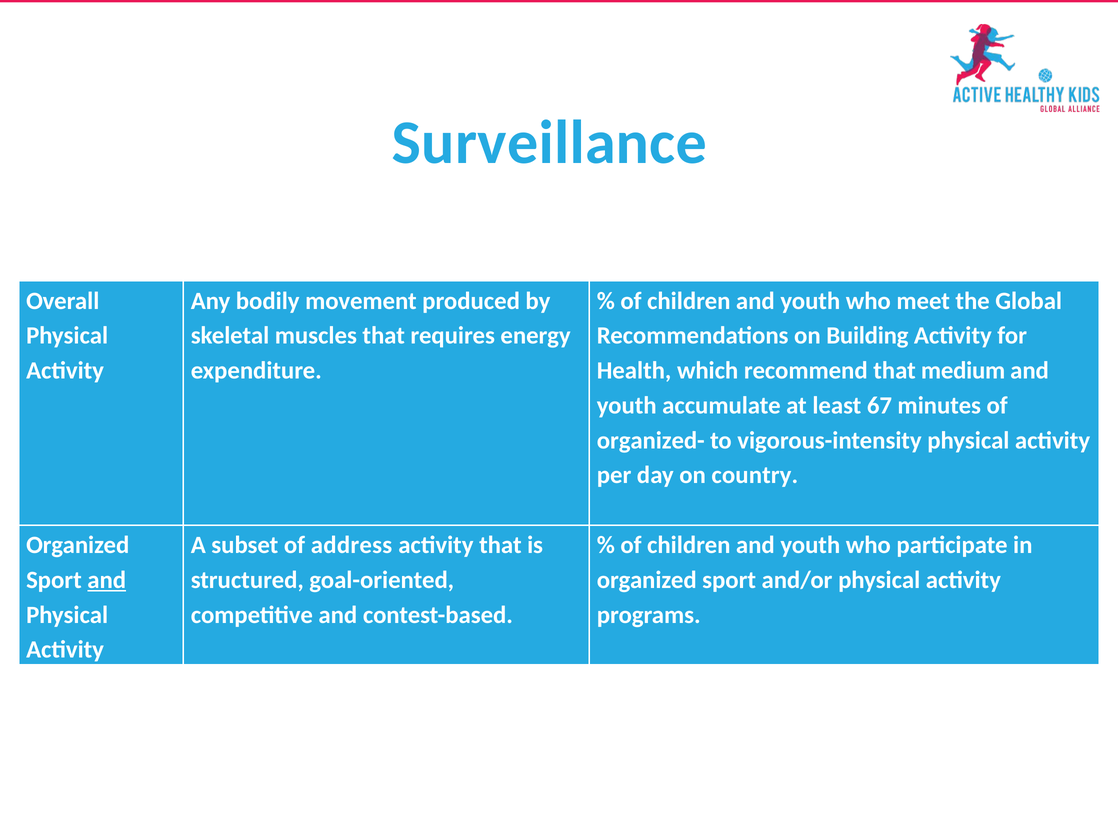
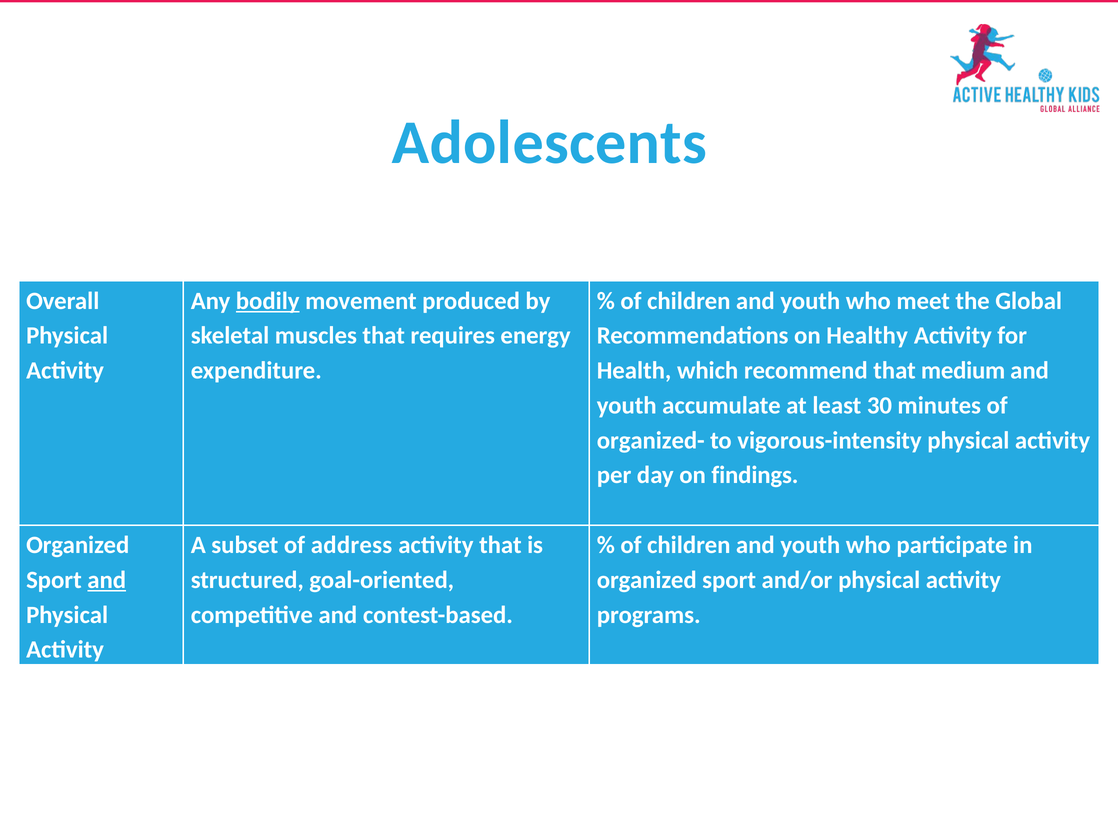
Surveillance: Surveillance -> Adolescents
bodily underline: none -> present
Building: Building -> Healthy
67: 67 -> 30
country: country -> findings
